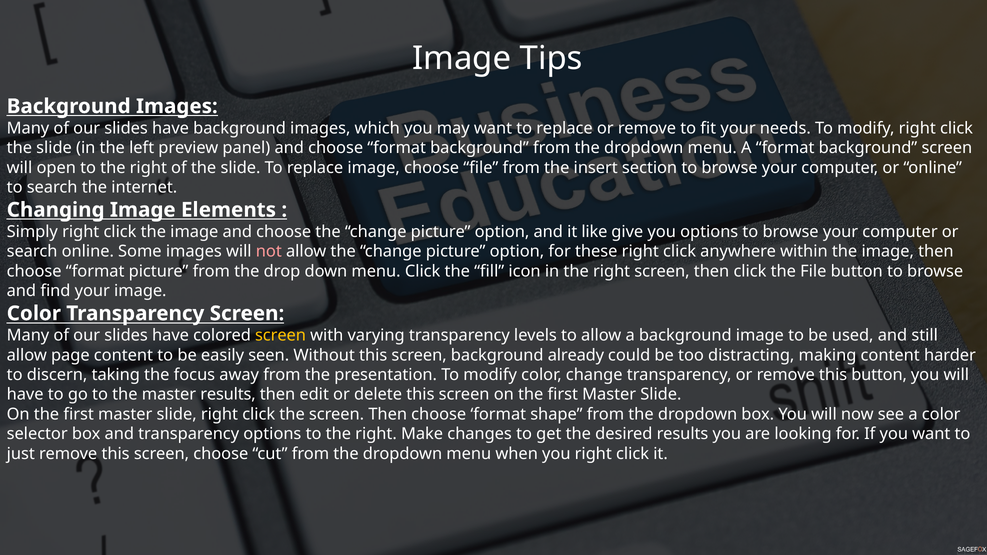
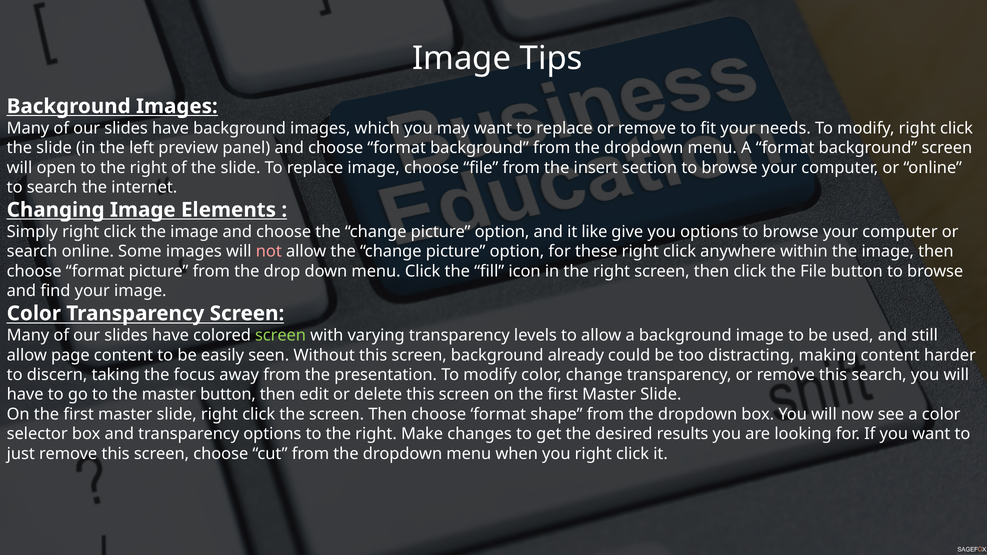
screen at (281, 335) colour: yellow -> light green
this button: button -> search
master results: results -> button
